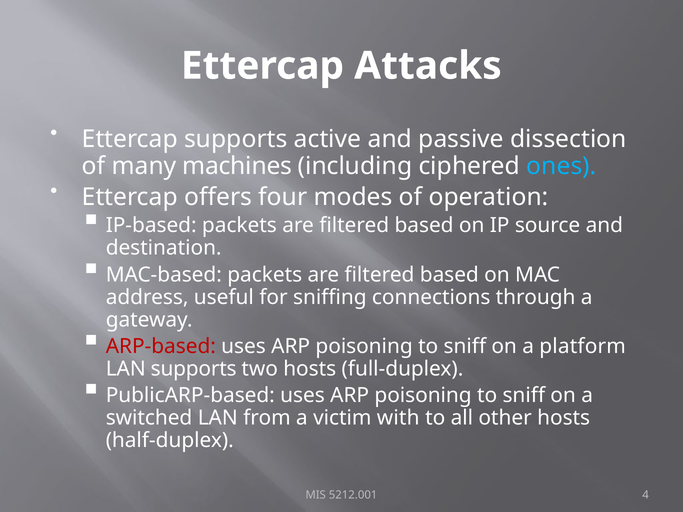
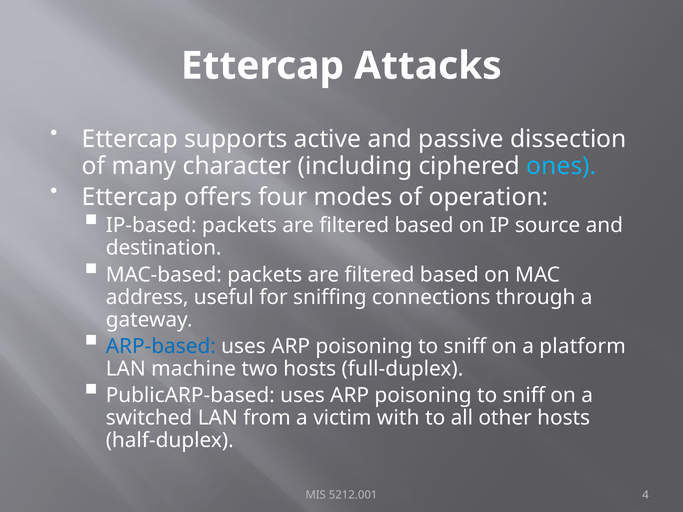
machines: machines -> character
ARP-based colour: red -> blue
LAN supports: supports -> machine
